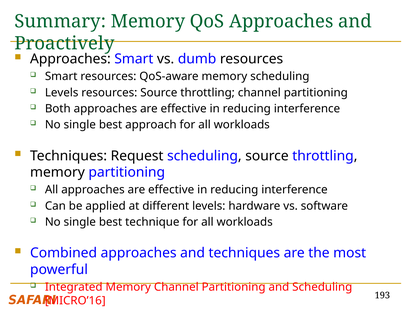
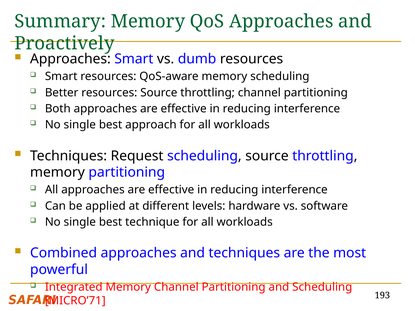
Levels at (62, 93): Levels -> Better
MICRO’16: MICRO’16 -> MICRO’71
